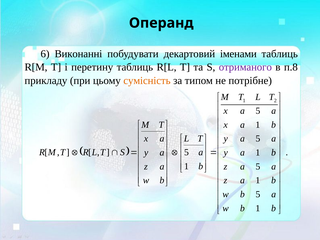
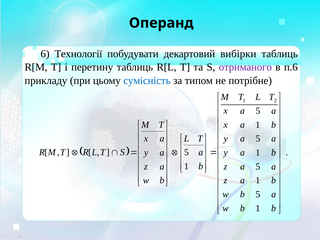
Виконанні: Виконанні -> Технології
іменами: іменами -> вибірки
п.8: п.8 -> п.6
сумісність colour: orange -> blue
